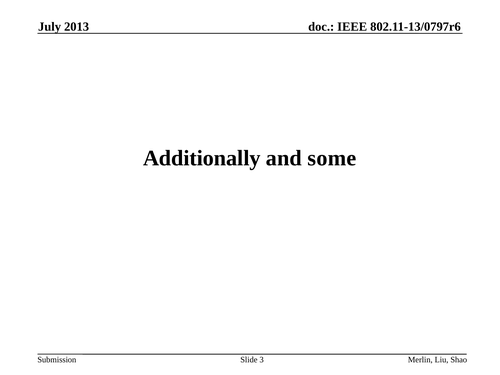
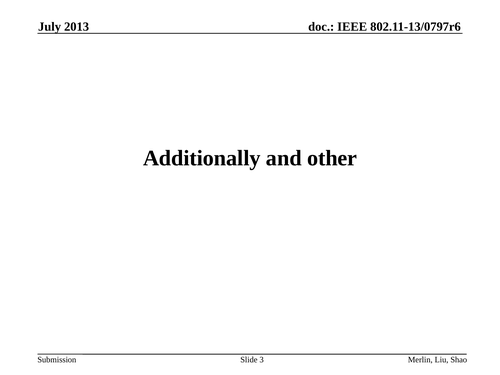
some: some -> other
